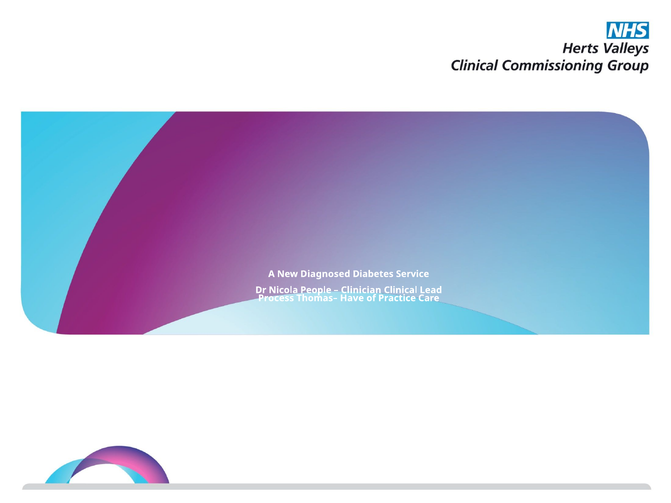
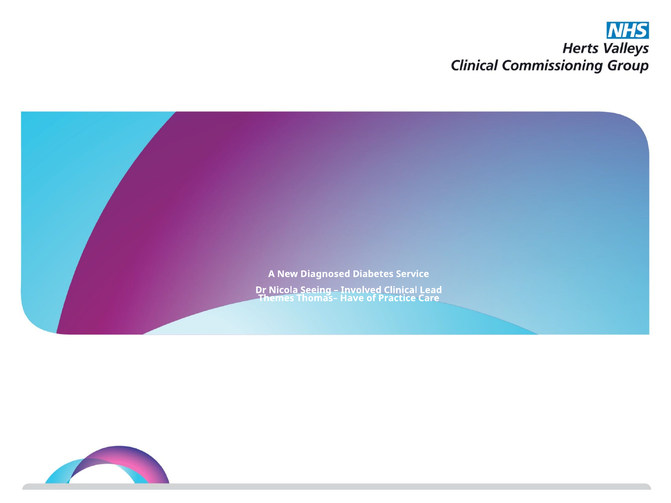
People: People -> Seeing
Clinician: Clinician -> Involved
Process: Process -> Themes
